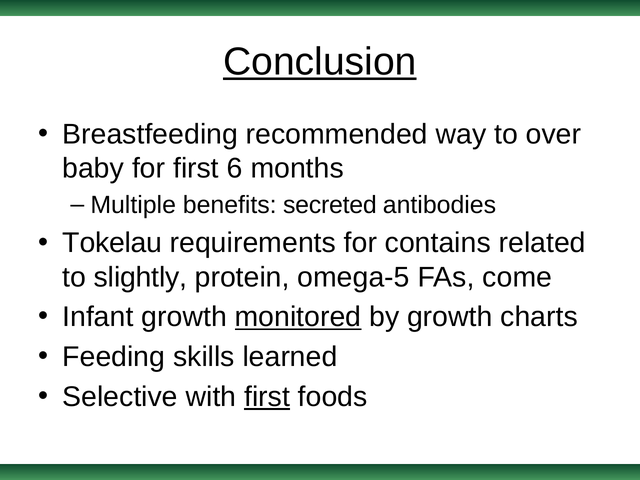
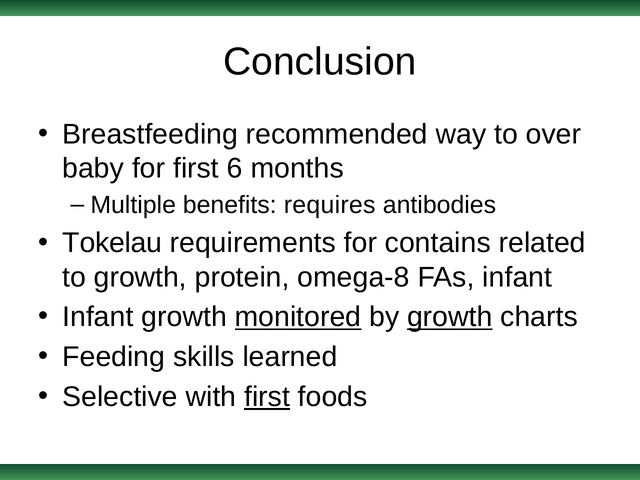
Conclusion underline: present -> none
secreted: secreted -> requires
to slightly: slightly -> growth
omega-5: omega-5 -> omega-8
FAs come: come -> infant
growth at (450, 317) underline: none -> present
